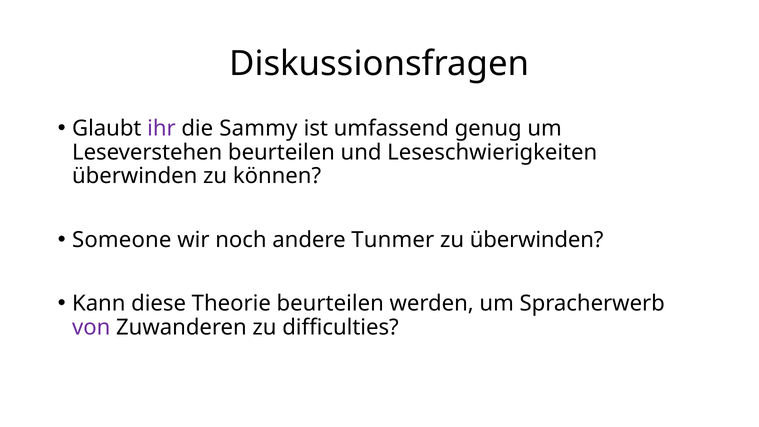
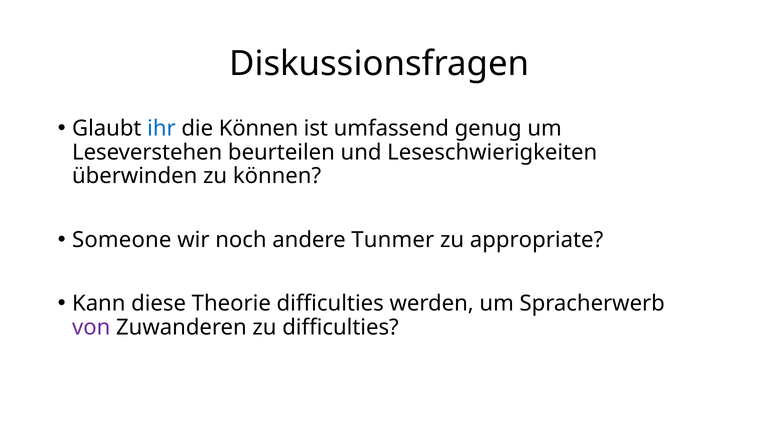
ihr colour: purple -> blue
die Sammy: Sammy -> Können
zu überwinden: überwinden -> appropriate
Theorie beurteilen: beurteilen -> difficulties
